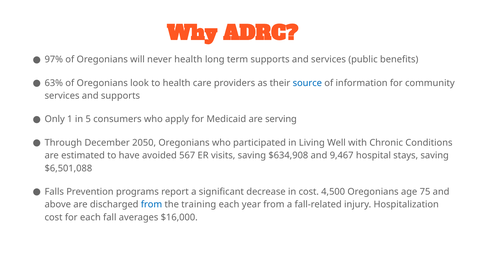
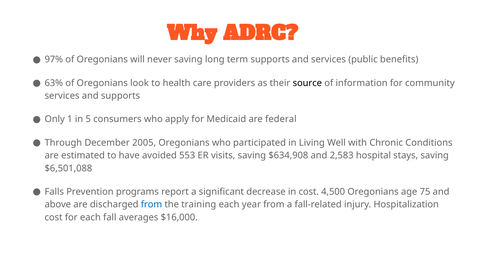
never health: health -> saving
source colour: blue -> black
serving: serving -> federal
2050: 2050 -> 2005
567: 567 -> 553
9,467: 9,467 -> 2,583
